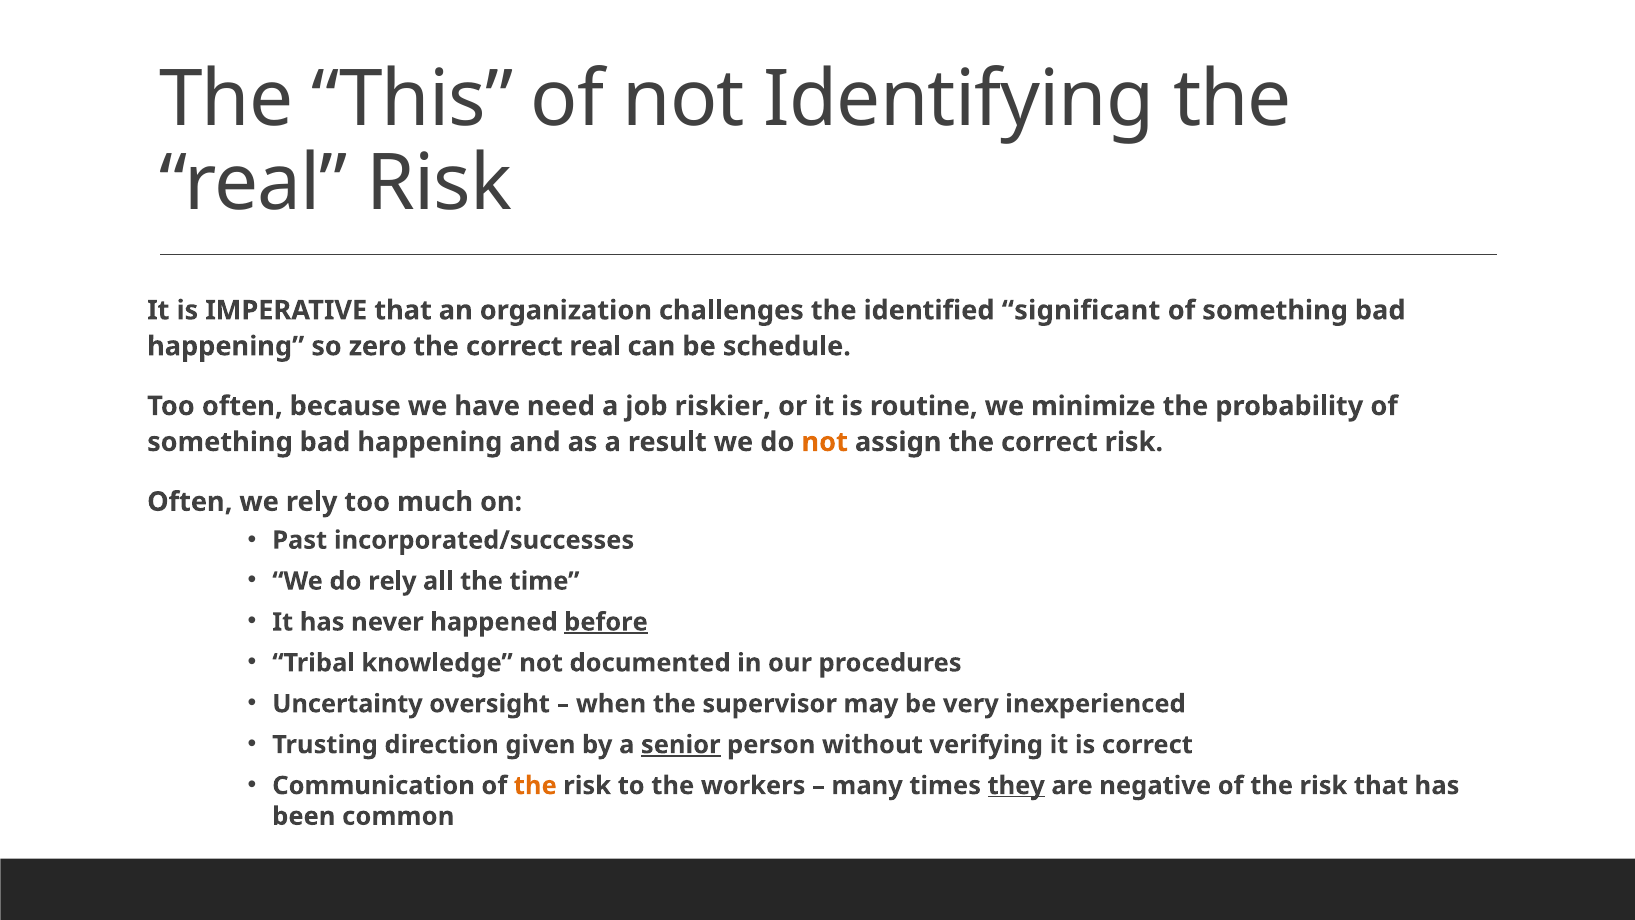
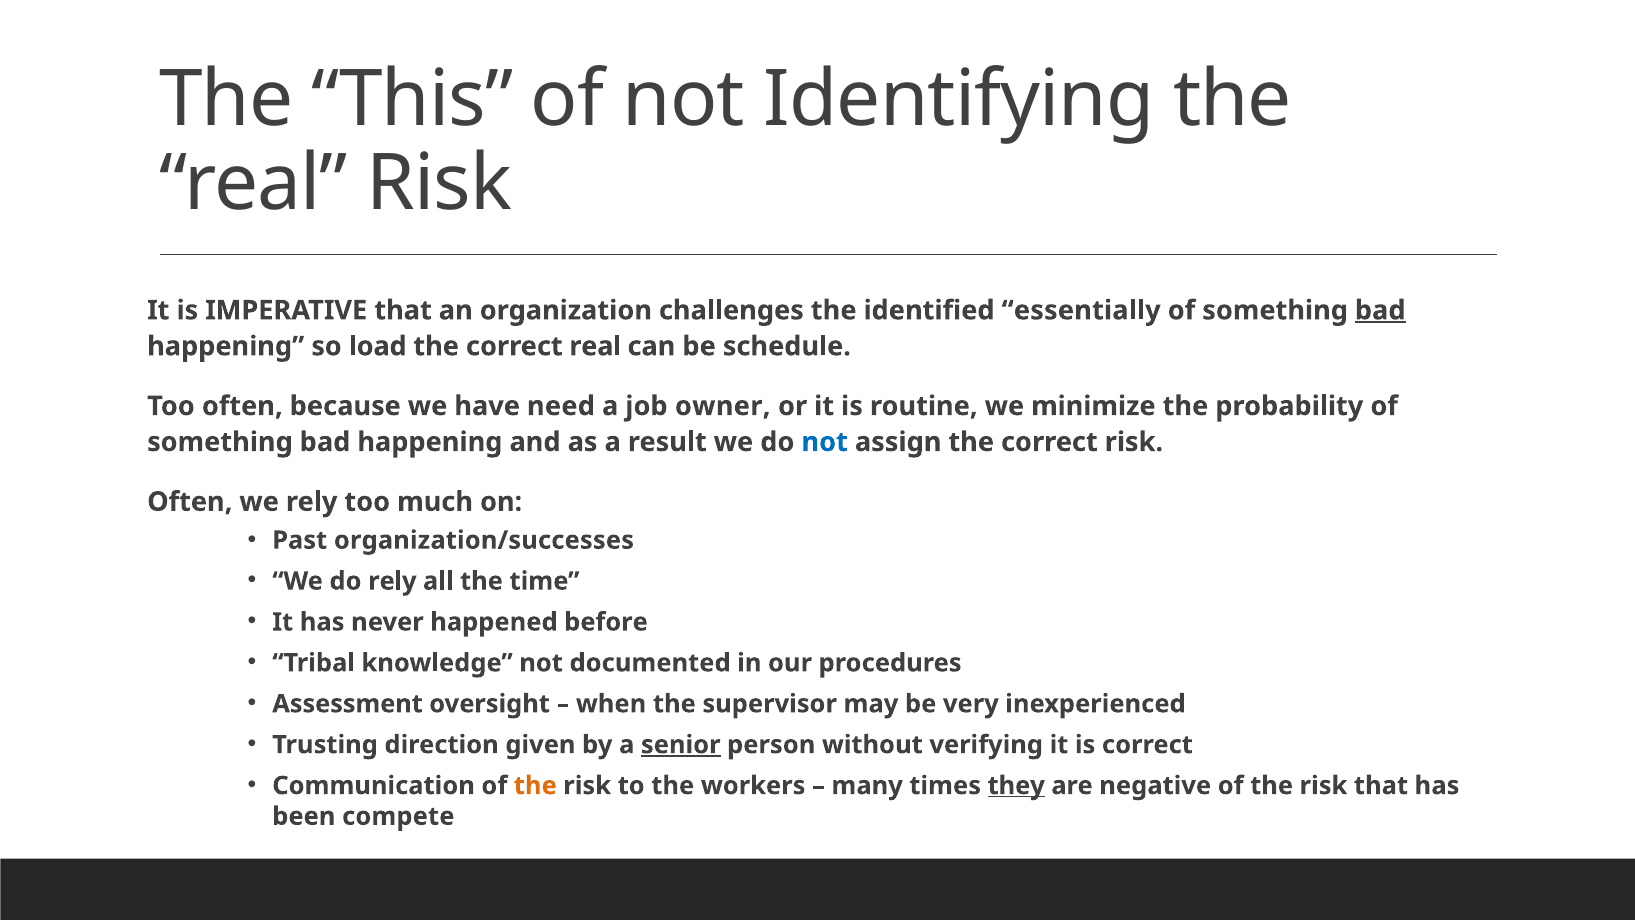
significant: significant -> essentially
bad at (1380, 310) underline: none -> present
zero: zero -> load
riskier: riskier -> owner
not at (825, 442) colour: orange -> blue
incorporated/successes: incorporated/successes -> organization/successes
before underline: present -> none
Uncertainty: Uncertainty -> Assessment
common: common -> compete
